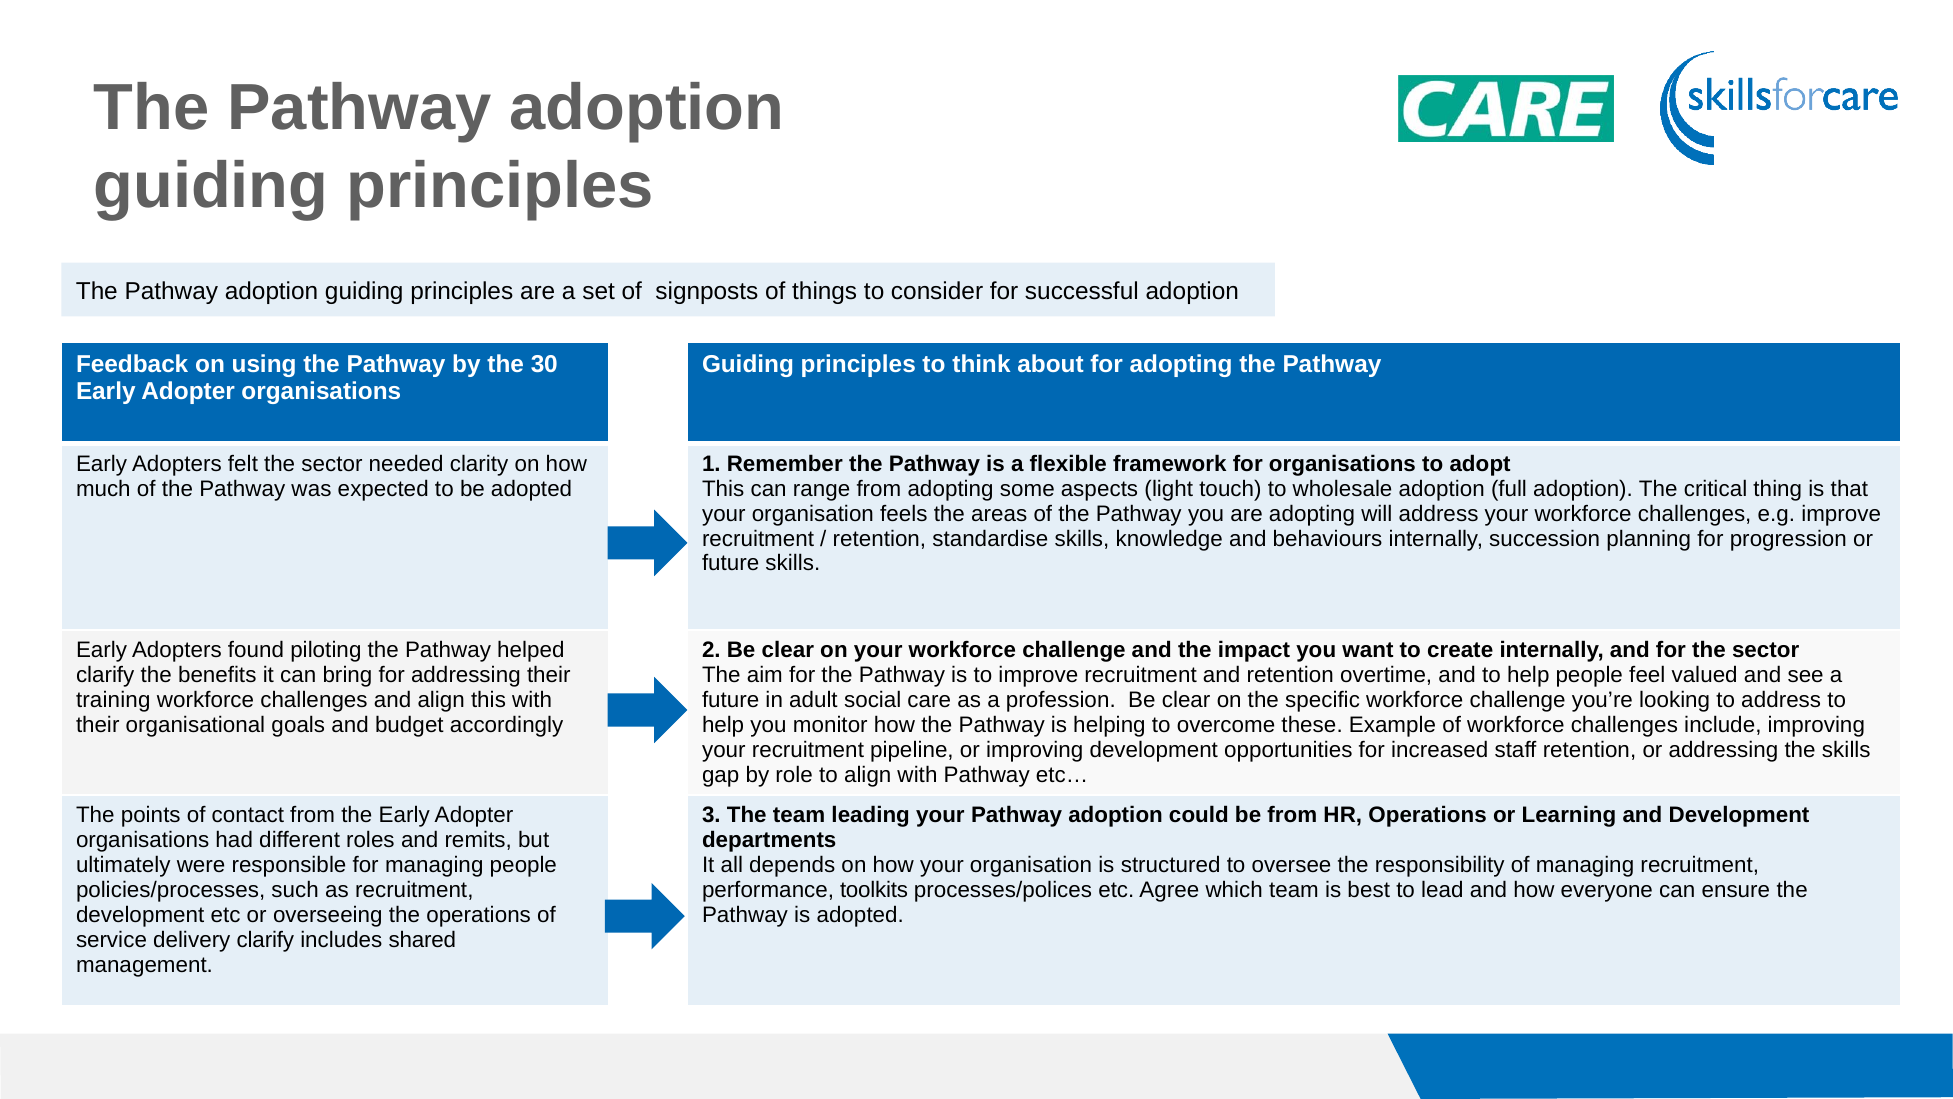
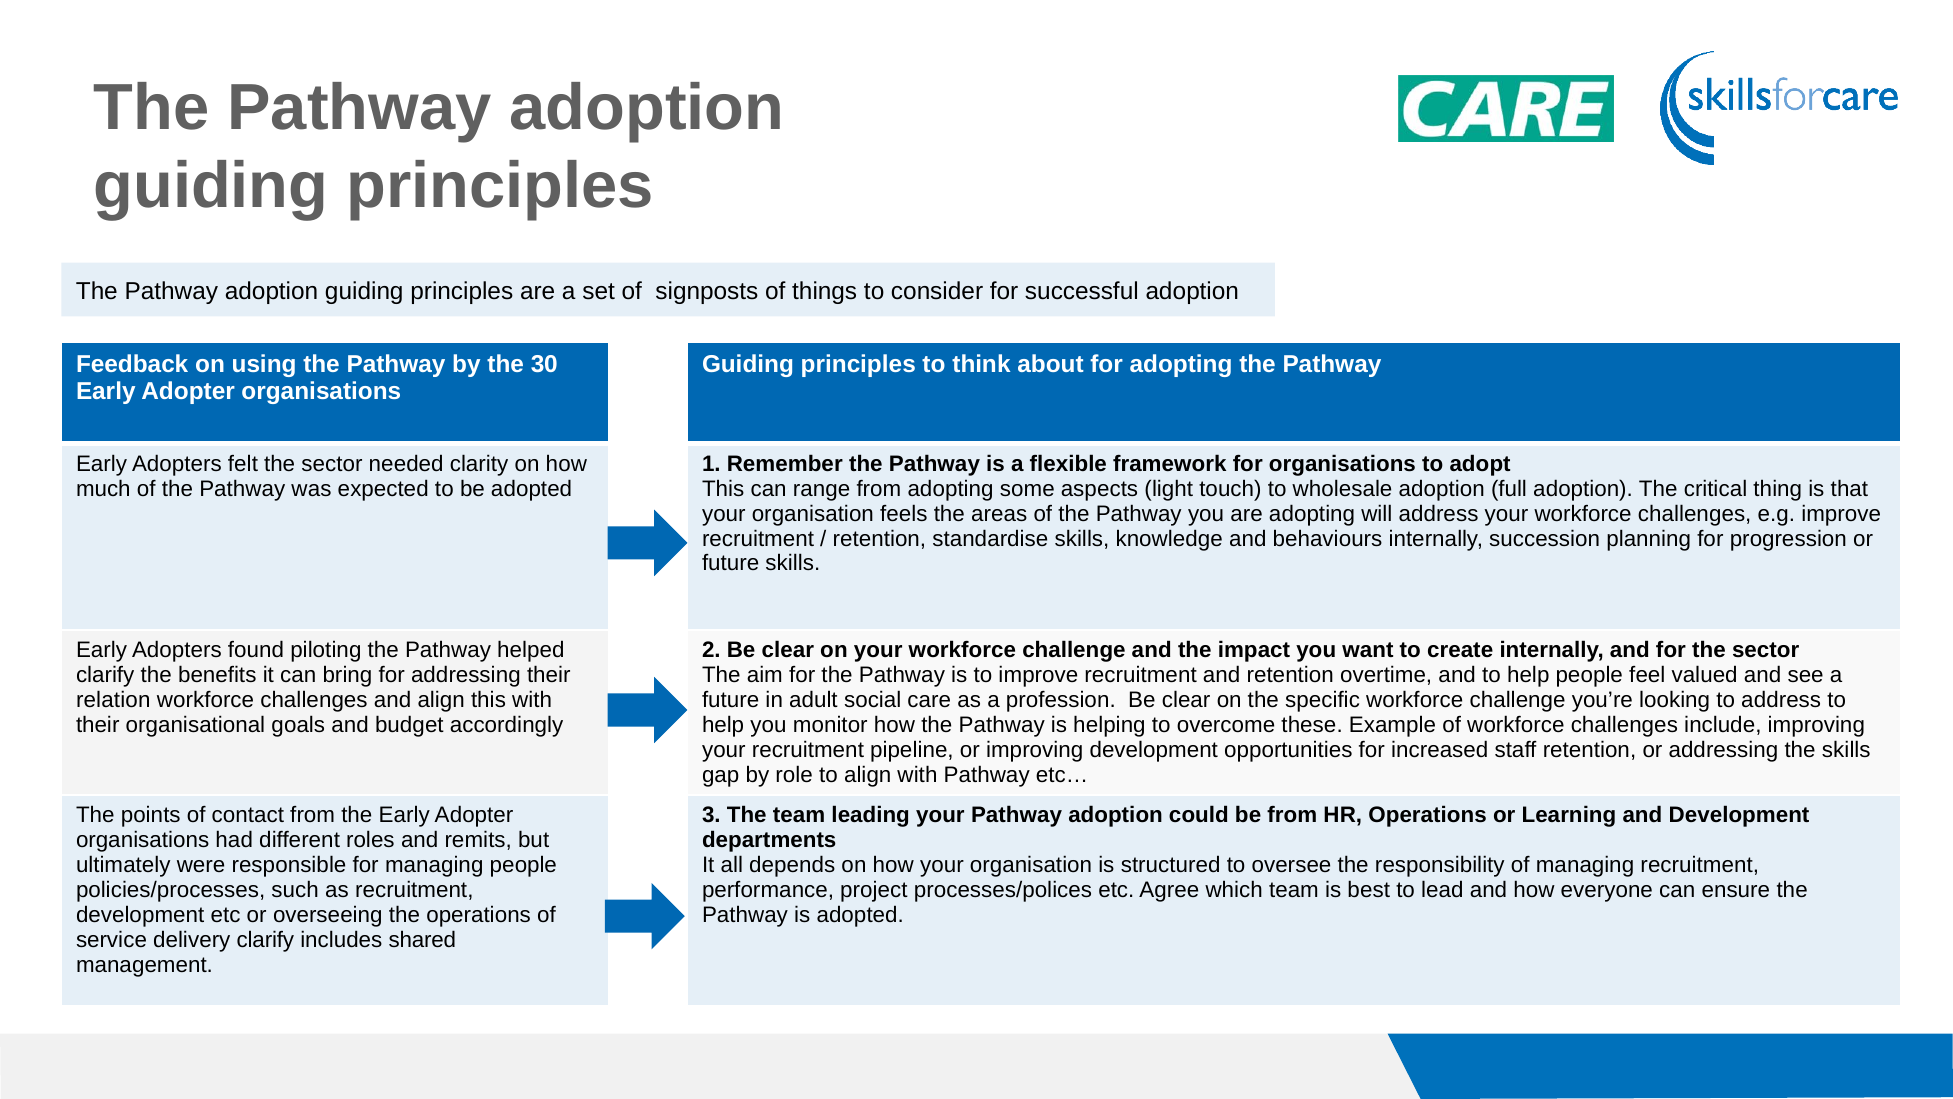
training: training -> relation
toolkits: toolkits -> project
